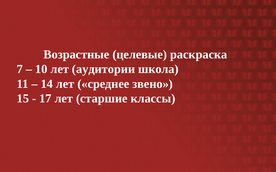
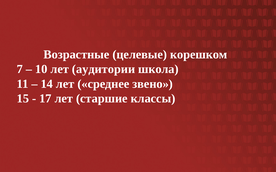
раскраска: раскраска -> корешком
